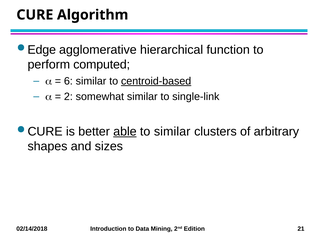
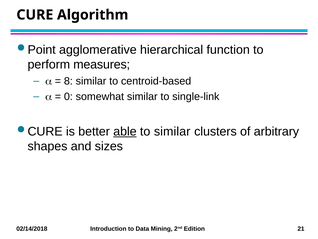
Edge: Edge -> Point
computed: computed -> measures
6: 6 -> 8
centroid-based underline: present -> none
2: 2 -> 0
